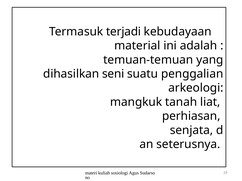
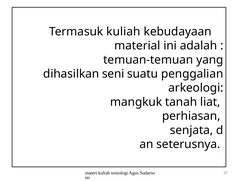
Termasuk terjadi: terjadi -> kuliah
